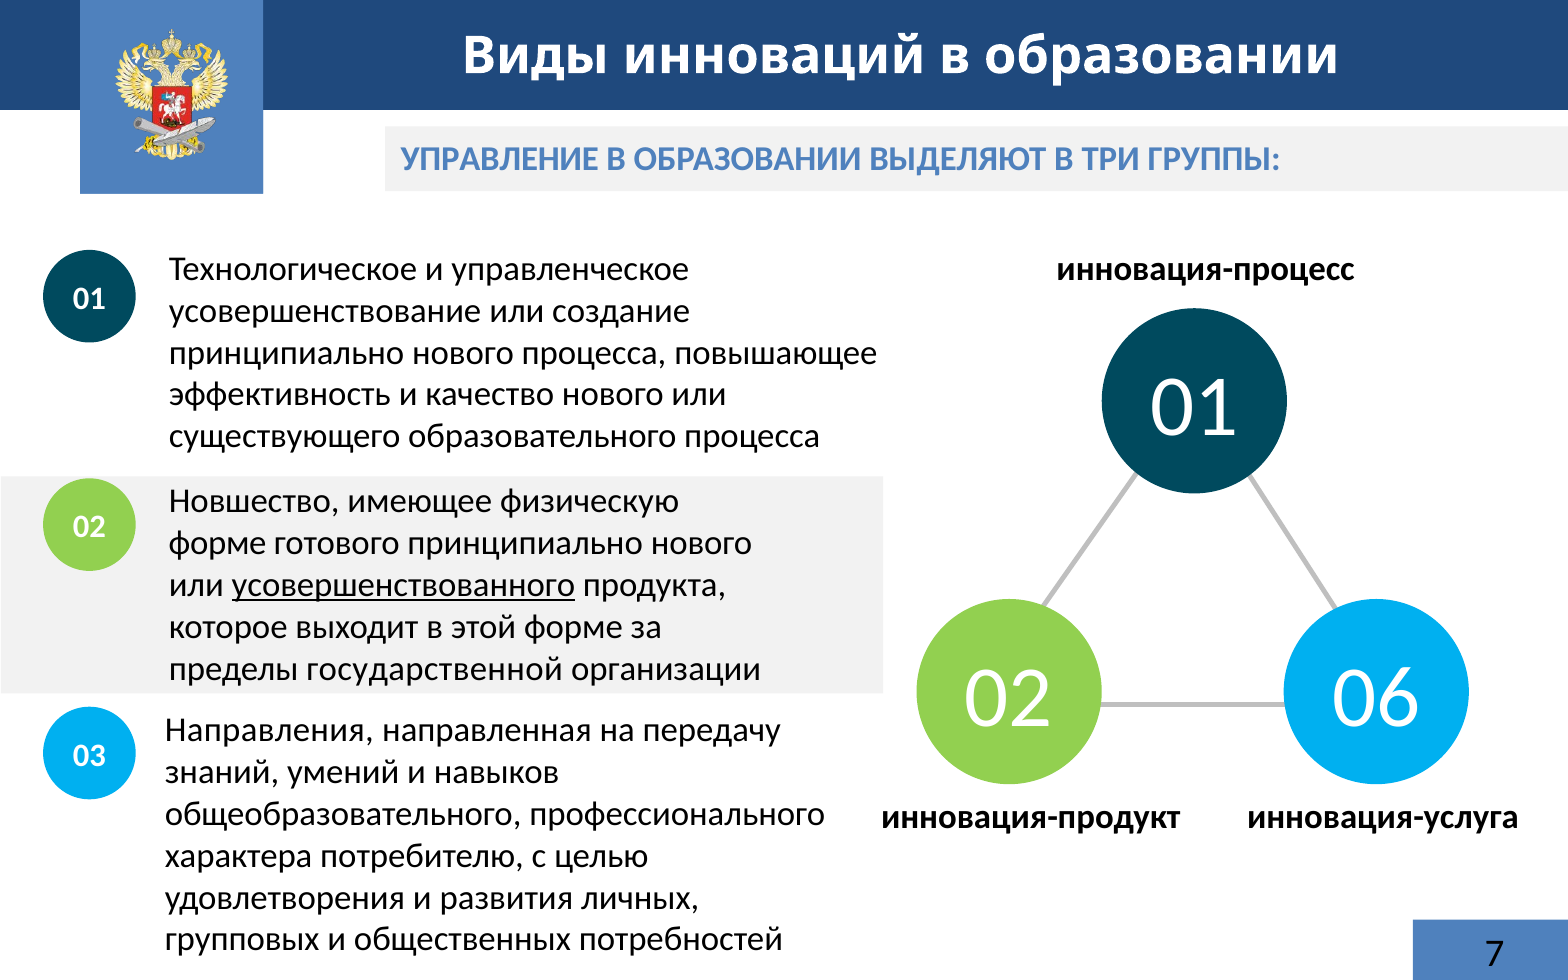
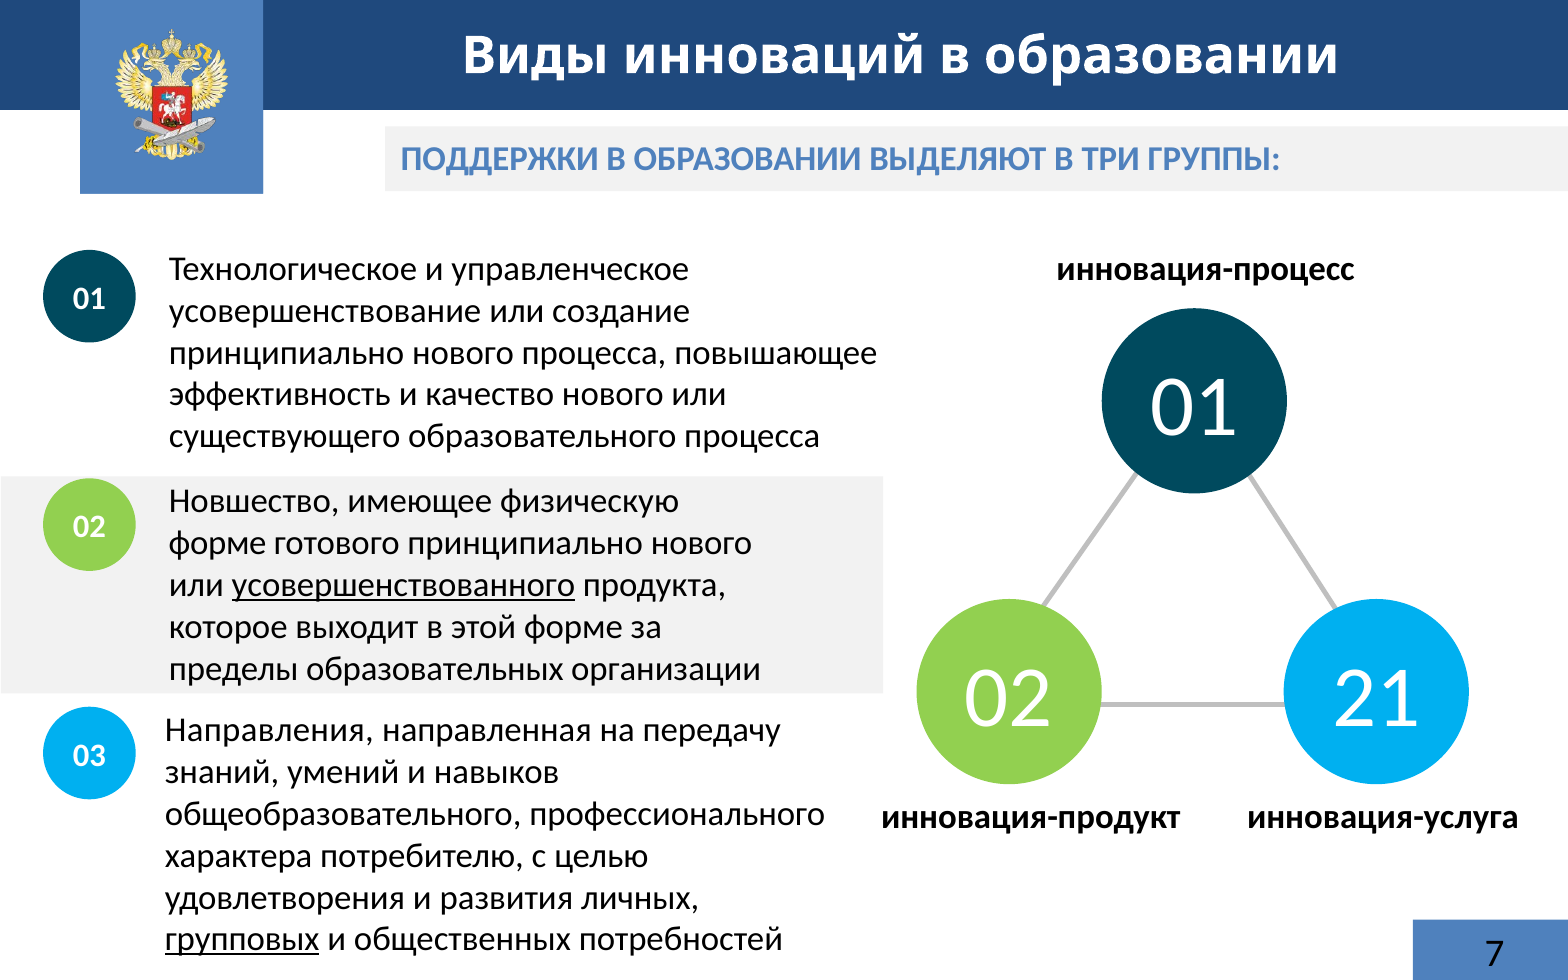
УПРАВЛЕНИЕ: УПРАВЛЕНИЕ -> ПОДДЕРЖКИ
государственной: государственной -> образовательных
06: 06 -> 21
групповых underline: none -> present
